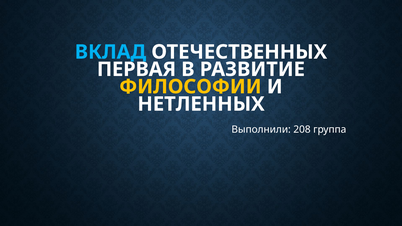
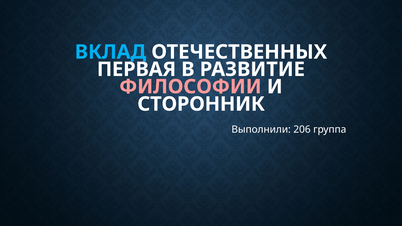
ФИЛОСОФИИ colour: yellow -> pink
НЕТЛЕННЫХ: НЕТЛЕННЫХ -> СТОРОННИК
208: 208 -> 206
